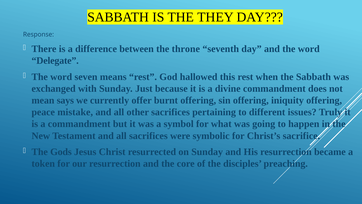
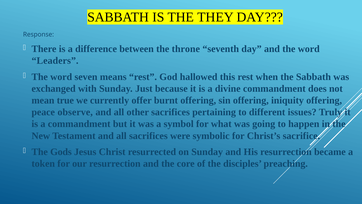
Delegate: Delegate -> Leaders
says: says -> true
mistake: mistake -> observe
